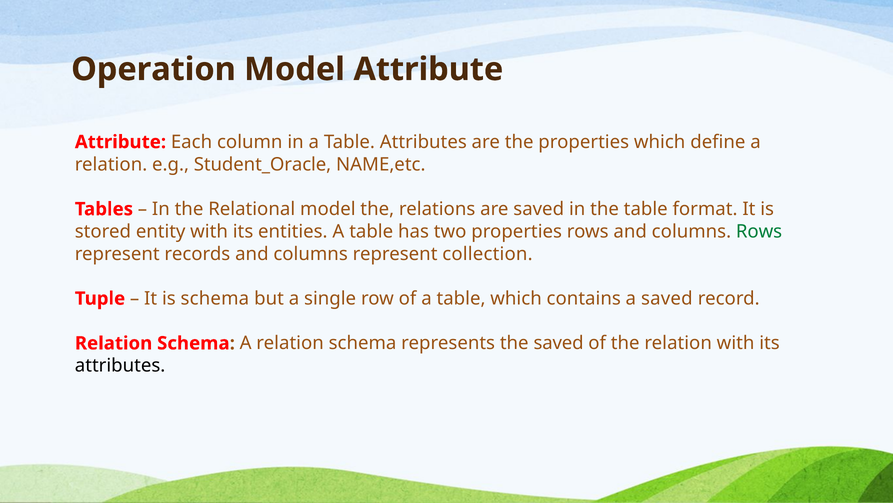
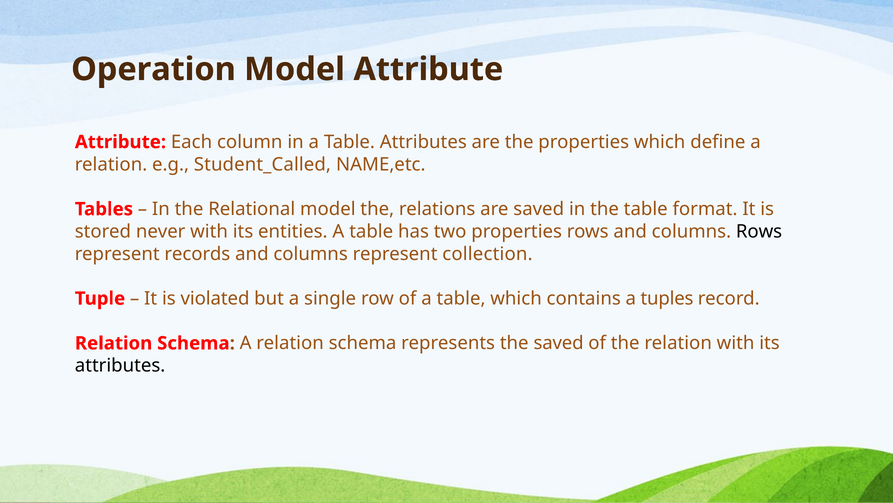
Student_Oracle: Student_Oracle -> Student_Called
entity: entity -> never
Rows at (759, 231) colour: green -> black
is schema: schema -> violated
a saved: saved -> tuples
